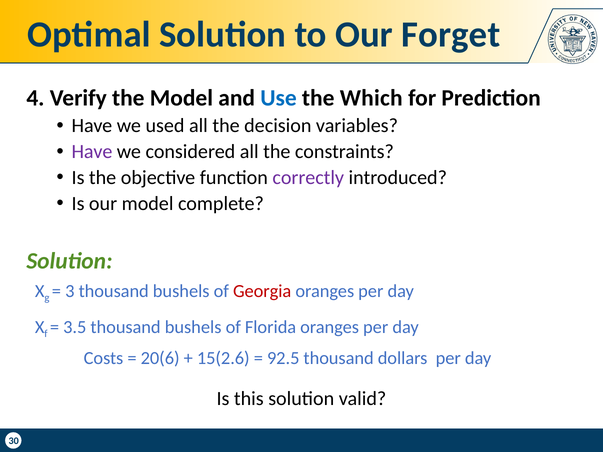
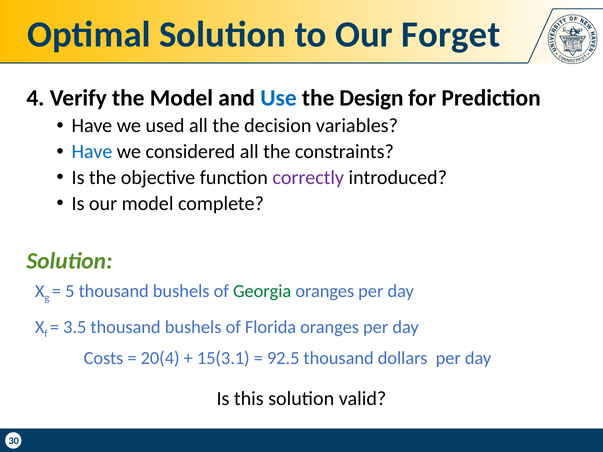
Which: Which -> Design
Have at (92, 152) colour: purple -> blue
3: 3 -> 5
Georgia colour: red -> green
20(6: 20(6 -> 20(4
15(2.6: 15(2.6 -> 15(3.1
